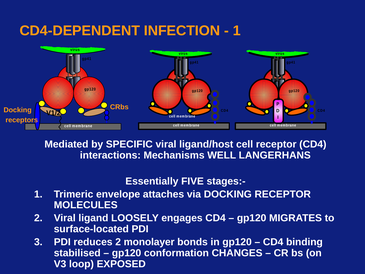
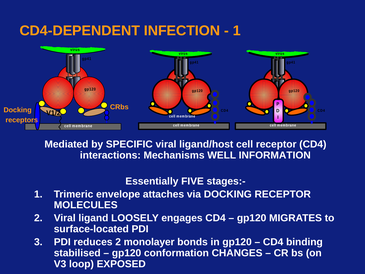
LANGERHANS: LANGERHANS -> INFORMATION
